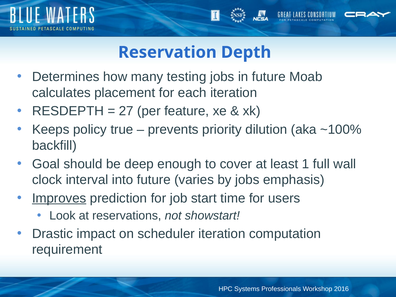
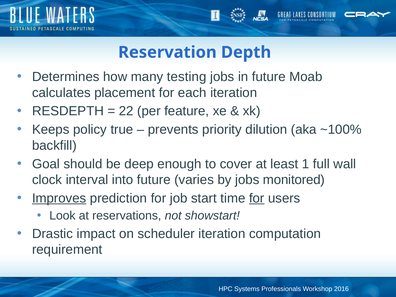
27: 27 -> 22
emphasis: emphasis -> monitored
for at (257, 198) underline: none -> present
